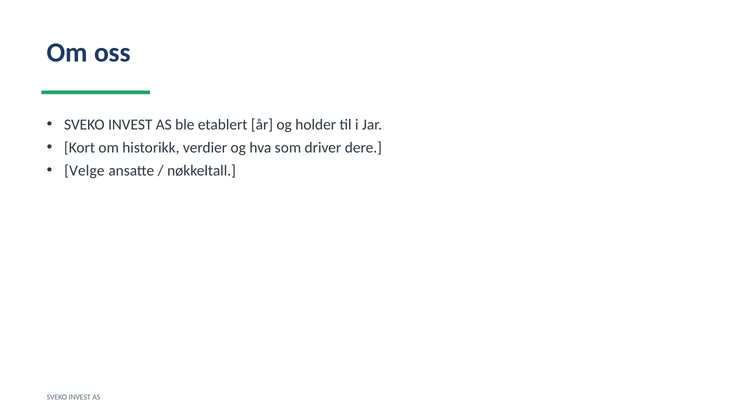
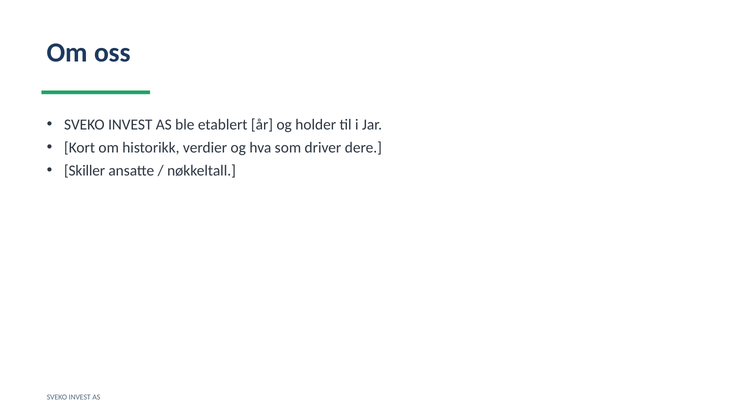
Velge: Velge -> Skiller
